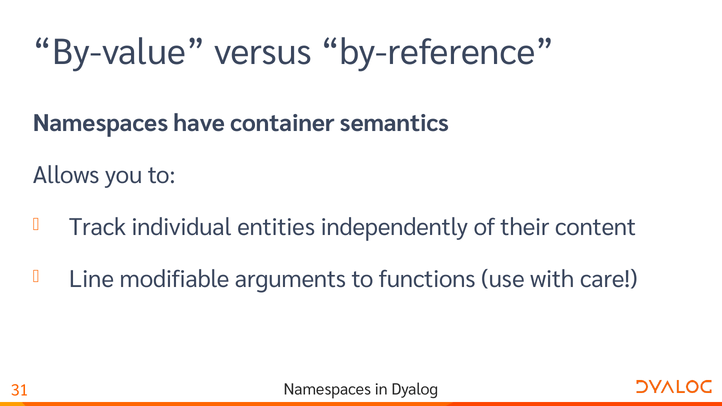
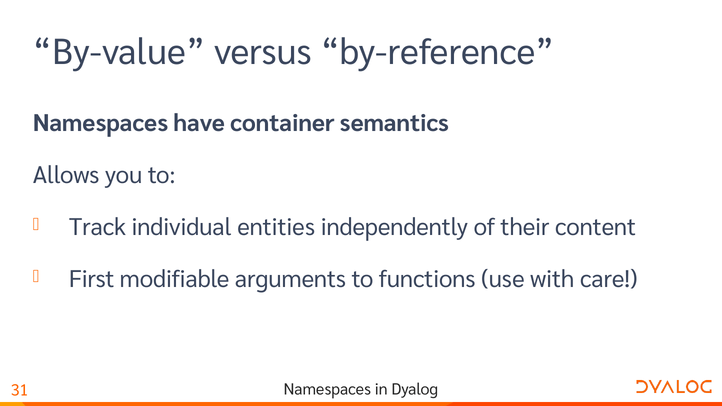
Line: Line -> First
